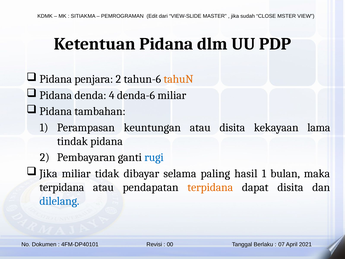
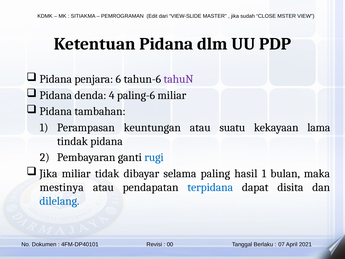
penjara 2: 2 -> 6
tahuN colour: orange -> purple
denda-6: denda-6 -> paling-6
atau disita: disita -> suatu
terpidana at (62, 187): terpidana -> mestinya
terpidana at (210, 187) colour: orange -> blue
